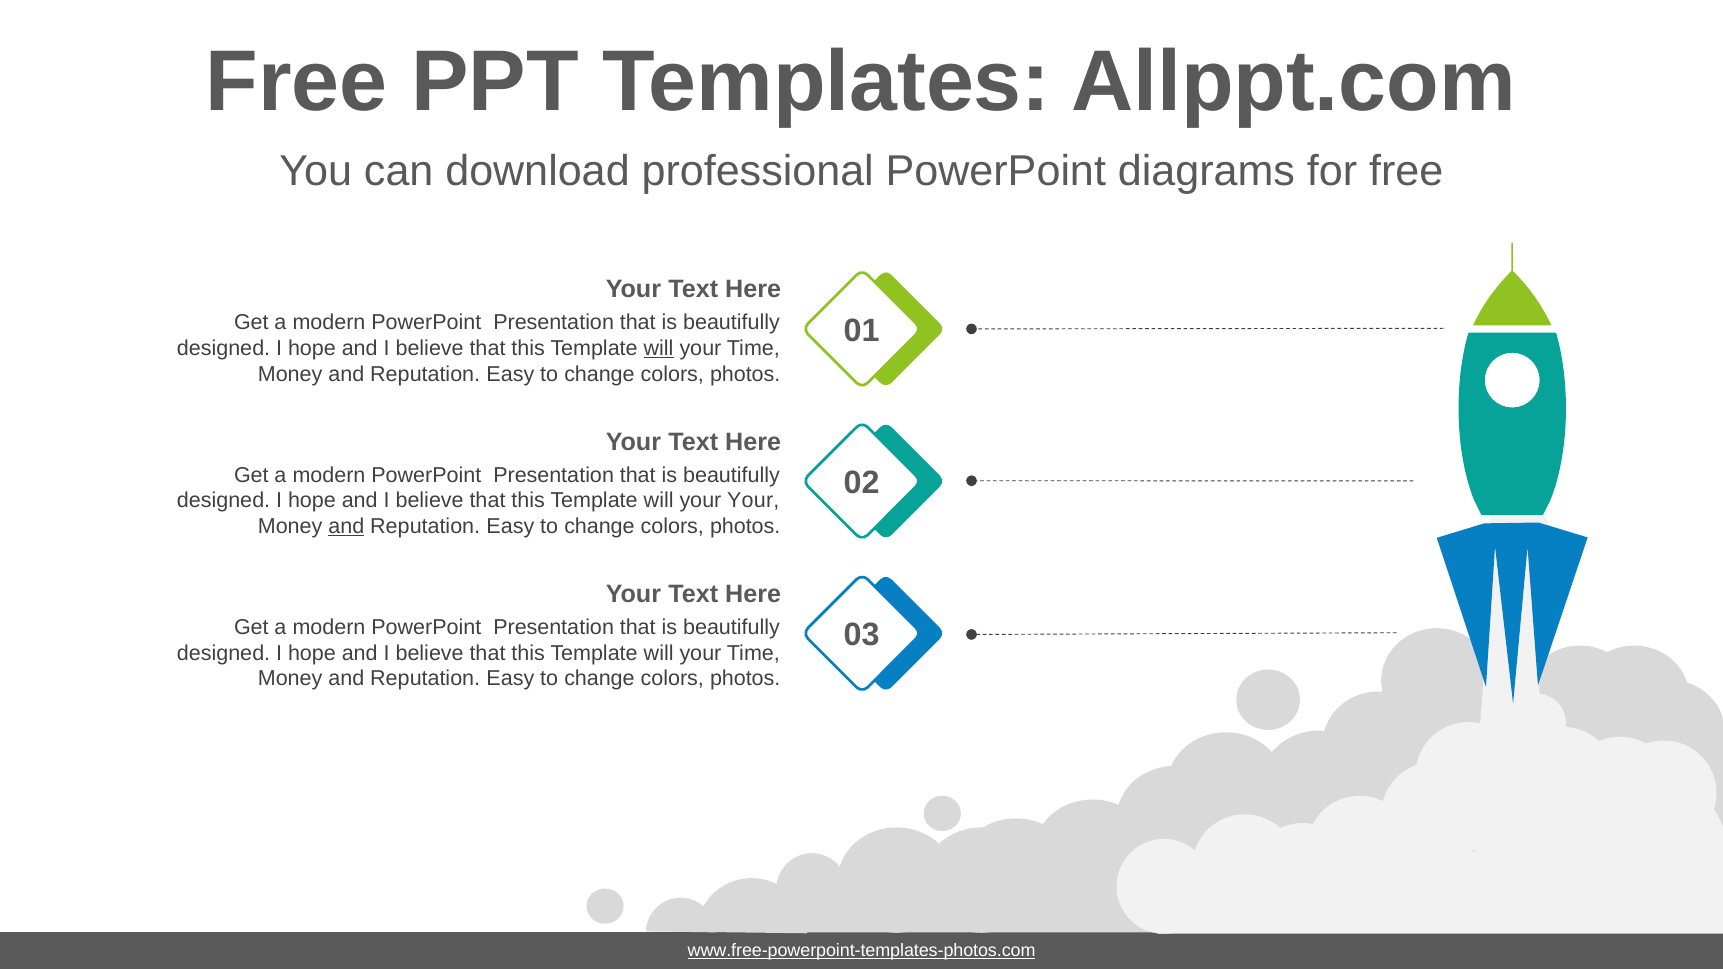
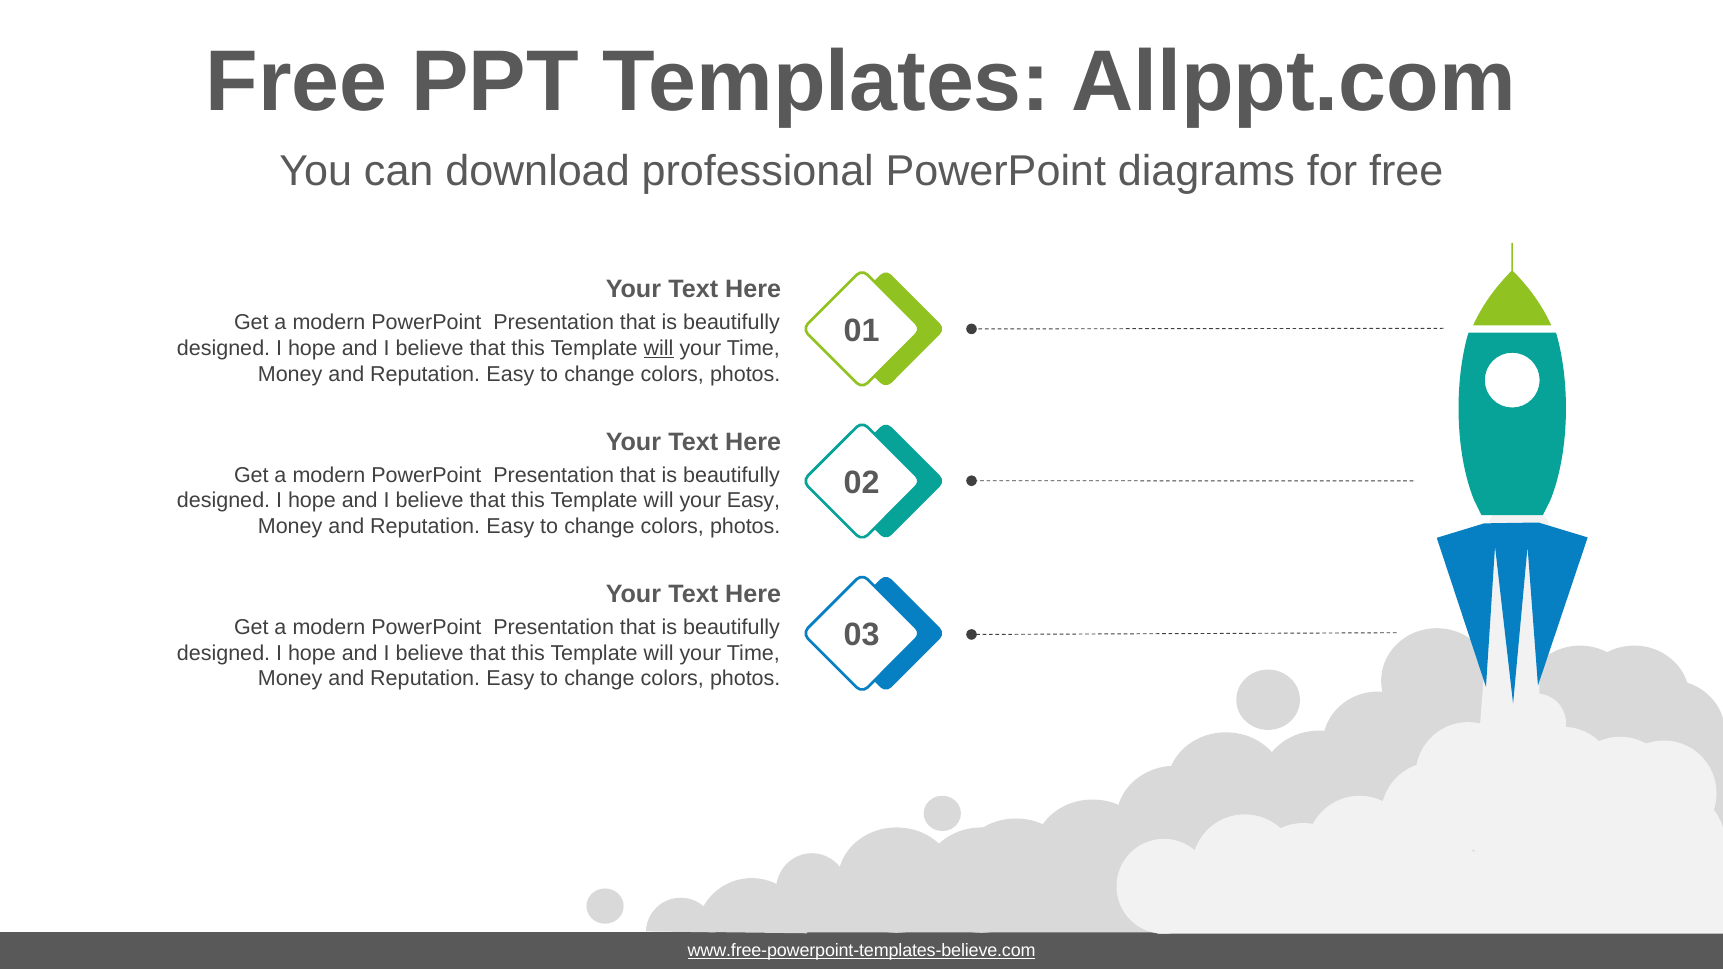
your Your: Your -> Easy
and at (346, 527) underline: present -> none
www.free-powerpoint-templates-photos.com: www.free-powerpoint-templates-photos.com -> www.free-powerpoint-templates-believe.com
